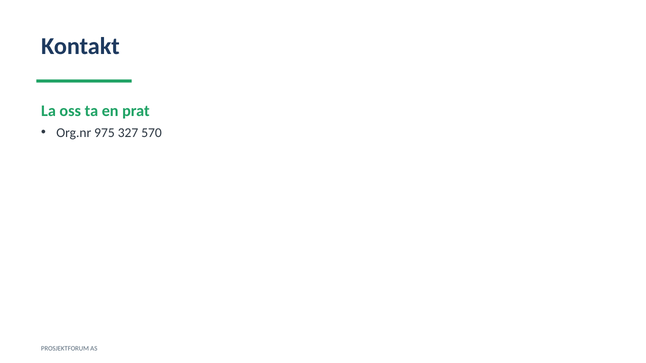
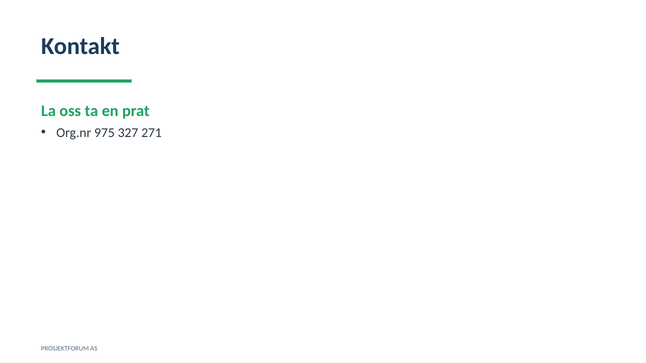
570: 570 -> 271
